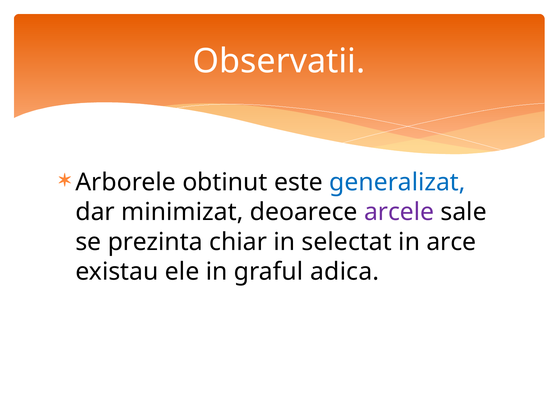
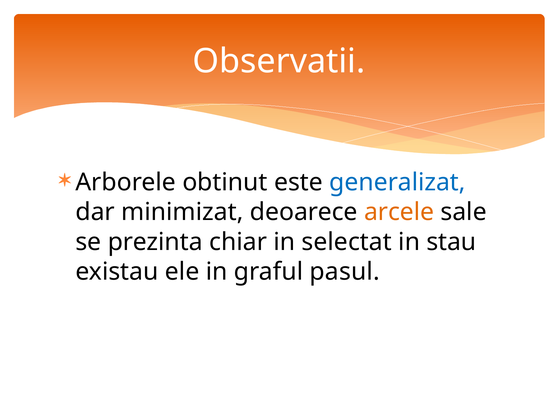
arcele colour: purple -> orange
arce: arce -> stau
adica: adica -> pasul
